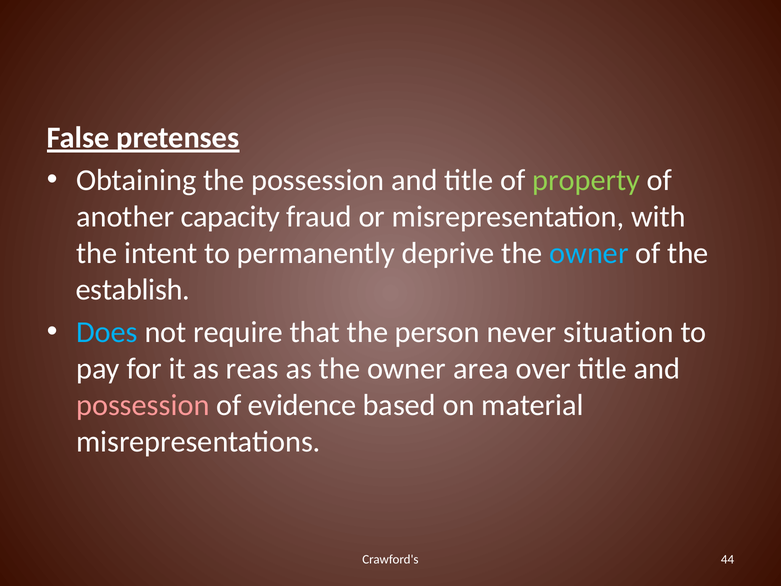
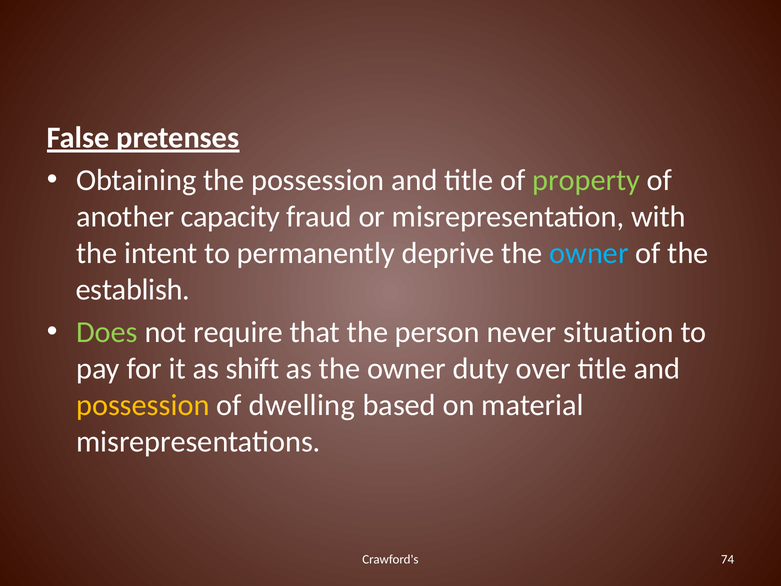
Does colour: light blue -> light green
reas: reas -> shift
area: area -> duty
possession at (143, 405) colour: pink -> yellow
evidence: evidence -> dwelling
44: 44 -> 74
